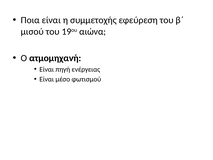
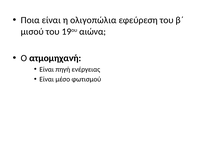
συμμετοχής: συμμετοχής -> ολιγοπώλια
